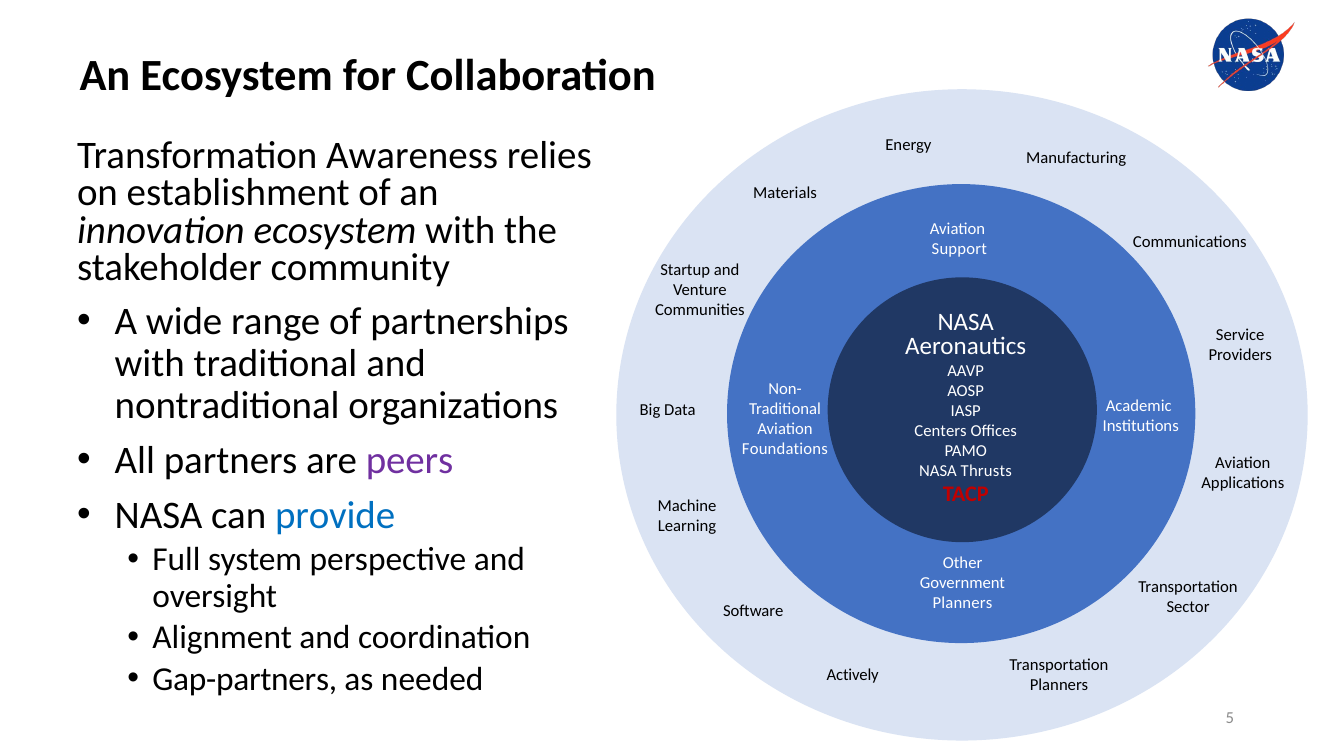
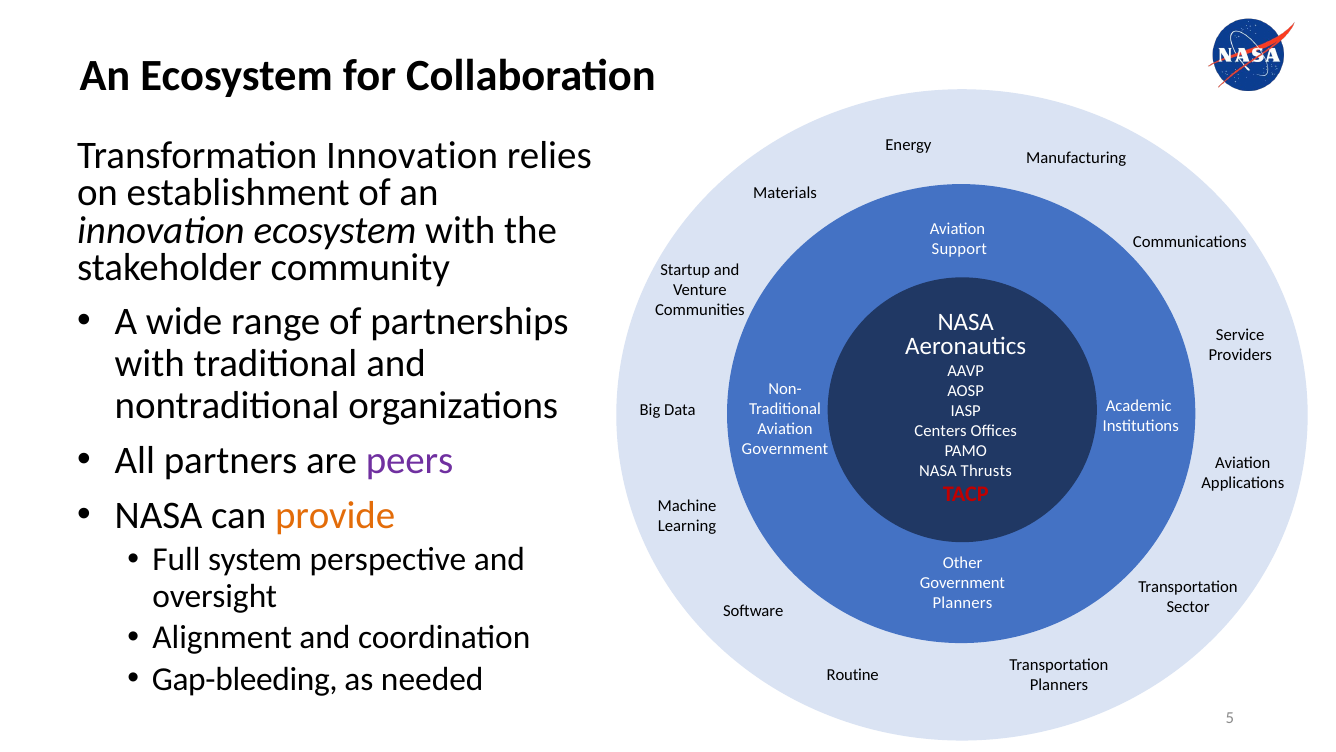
Transformation Awareness: Awareness -> Innovation
Foundations at (785, 449): Foundations -> Government
provide colour: blue -> orange
Gap-partners: Gap-partners -> Gap-bleeding
Actively: Actively -> Routine
